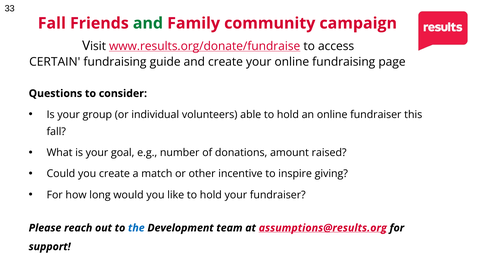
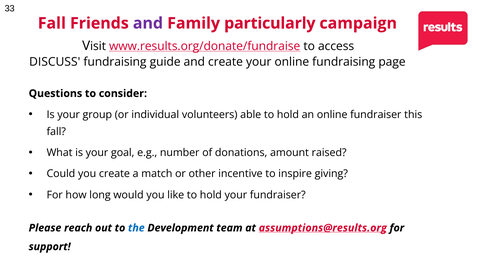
and colour: green -> purple
community: community -> particularly
CERTAIN: CERTAIN -> DISCUSS
